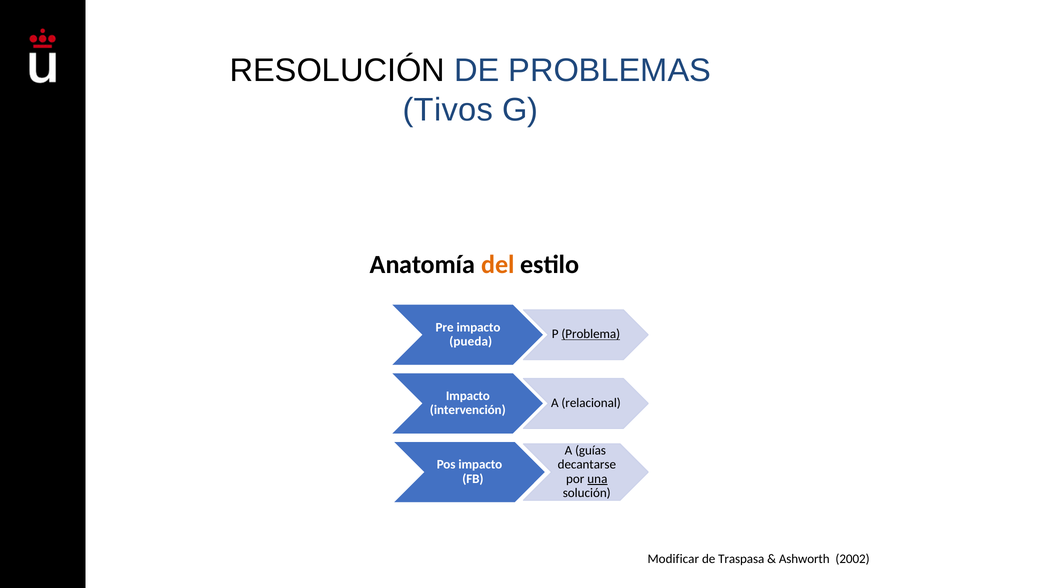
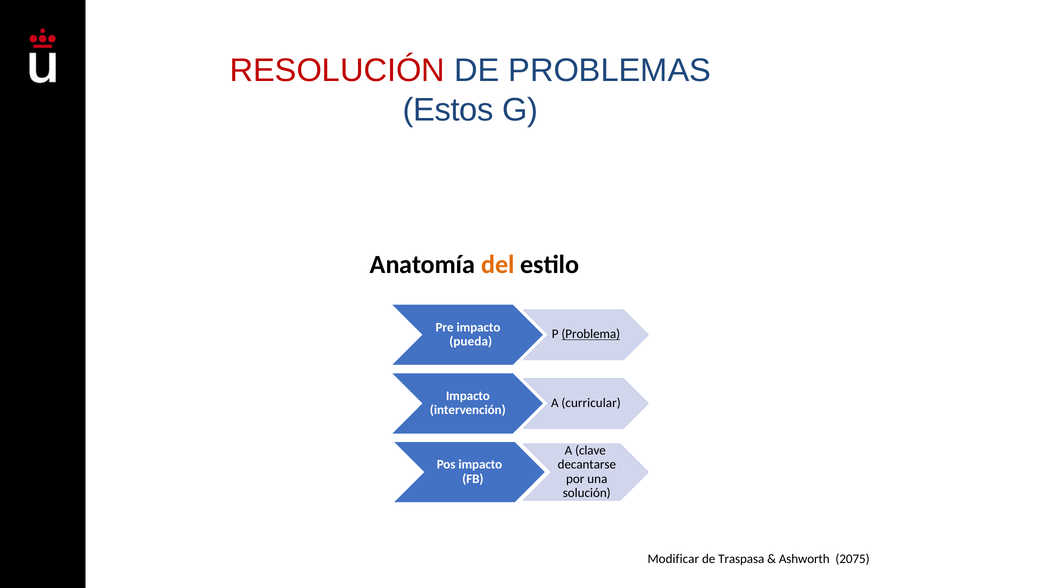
RESOLUCIÓN colour: black -> red
Tivos: Tivos -> Estos
relacional: relacional -> curricular
guías: guías -> clave
una underline: present -> none
2002: 2002 -> 2075
